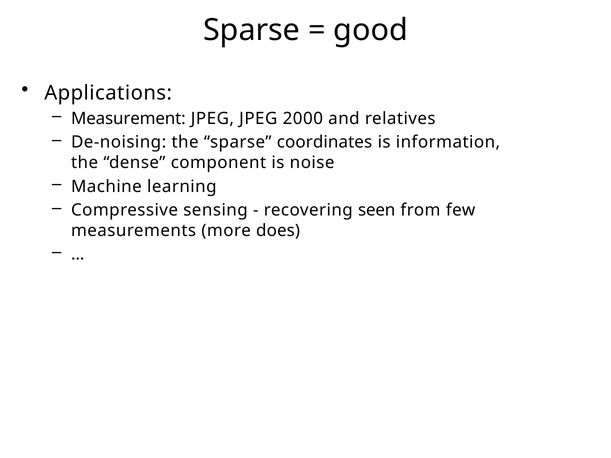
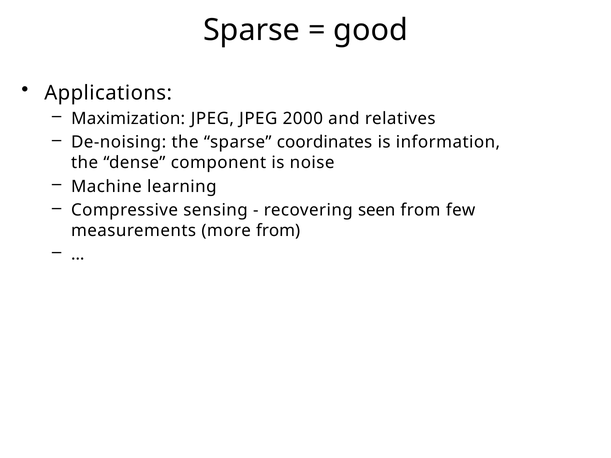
Measurement: Measurement -> Maximization
more does: does -> from
